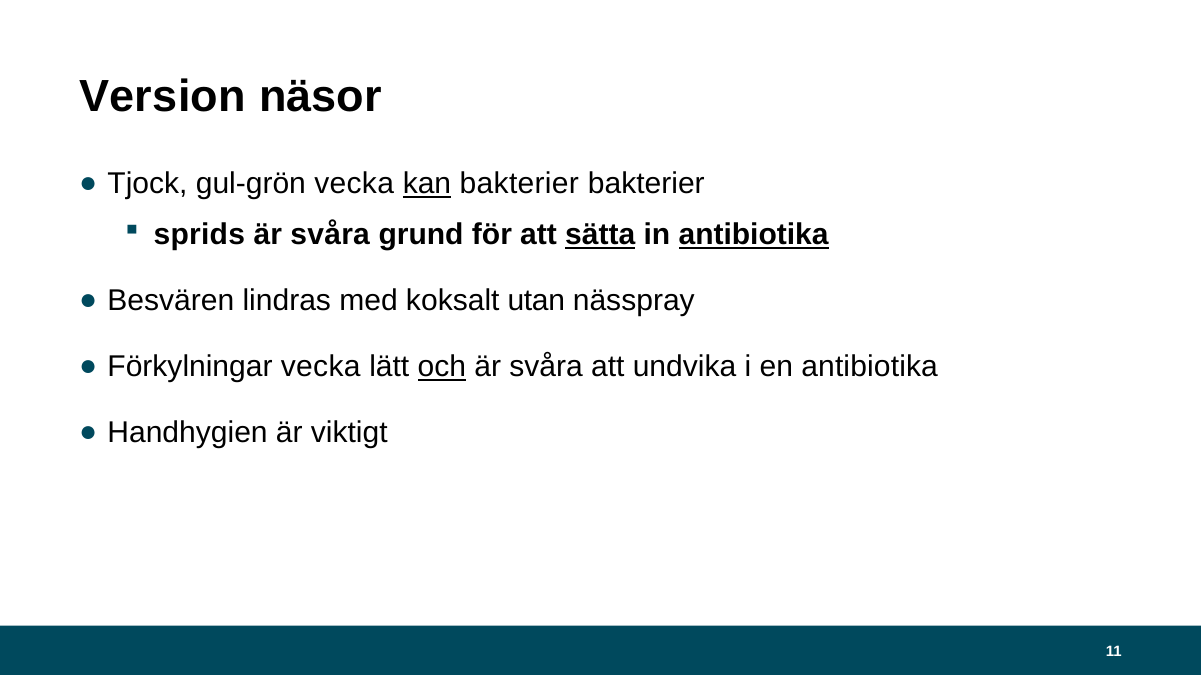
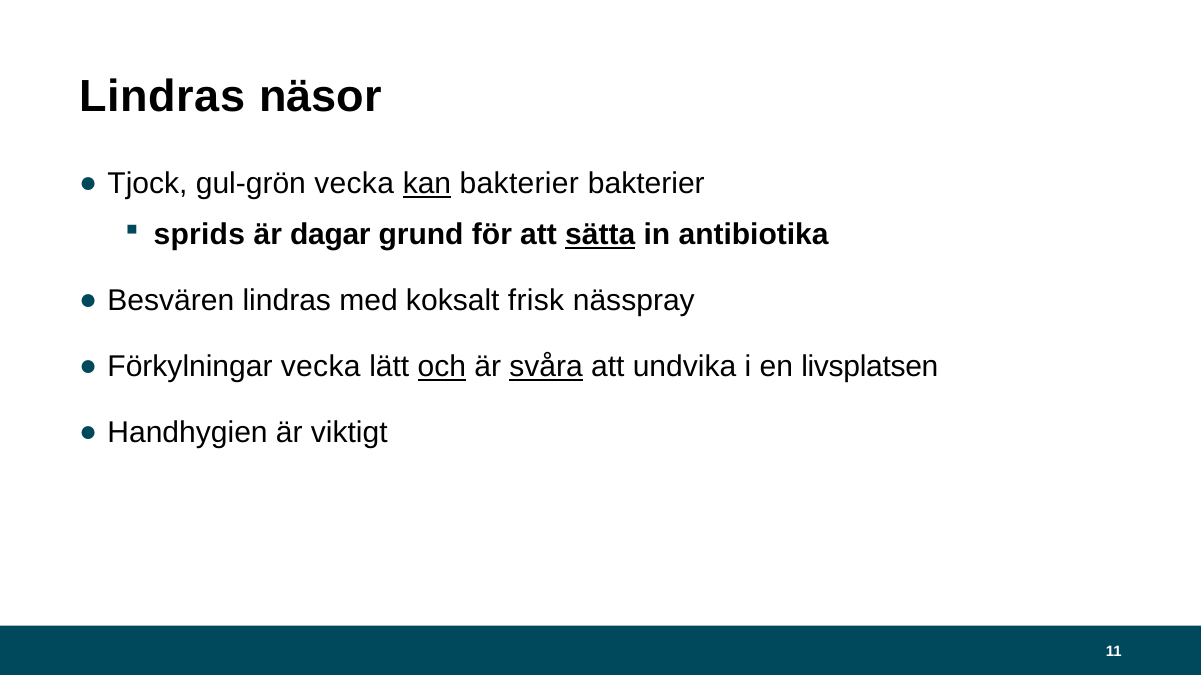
Version at (163, 96): Version -> Lindras
svåra at (330, 235): svåra -> dagar
antibiotika at (754, 235) underline: present -> none
utan: utan -> frisk
svåra at (546, 367) underline: none -> present
en antibiotika: antibiotika -> livsplatsen
